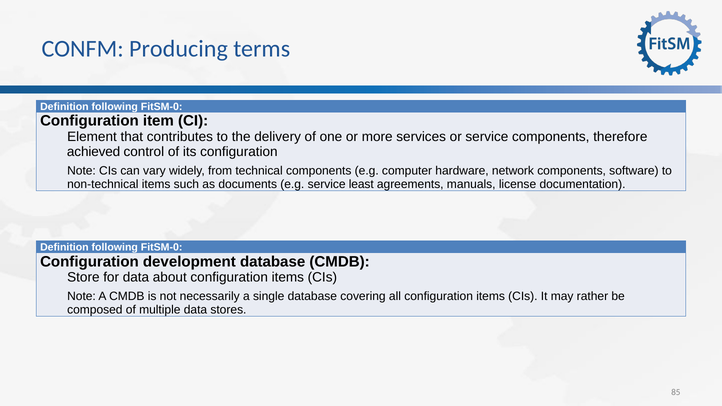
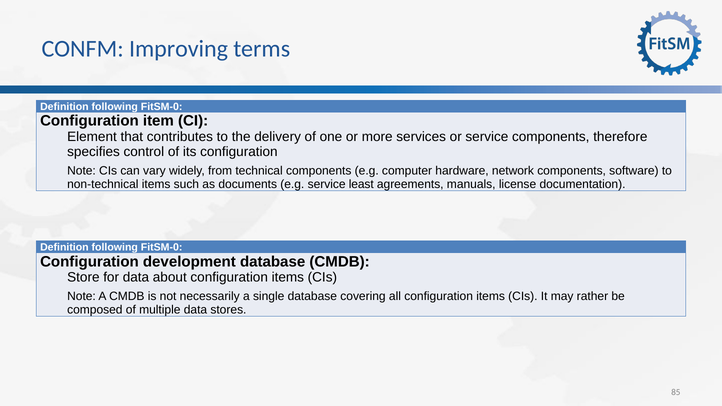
Producing: Producing -> Improving
achieved: achieved -> specifies
